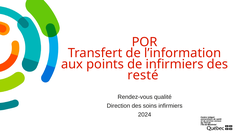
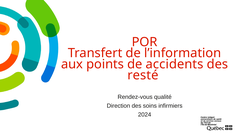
de infirmiers: infirmiers -> accidents
